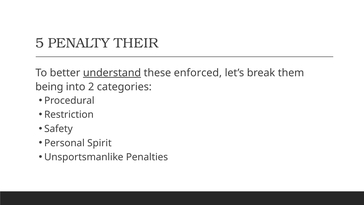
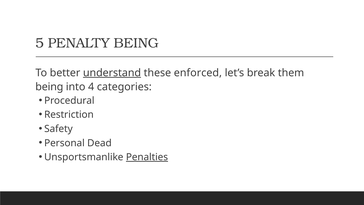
PENALTY THEIR: THEIR -> BEING
2: 2 -> 4
Spirit: Spirit -> Dead
Penalties underline: none -> present
